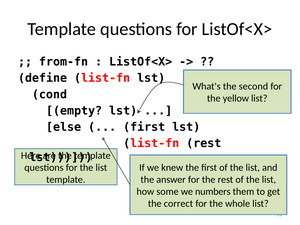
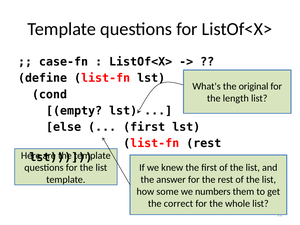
from-fn: from-fn -> case-fn
second: second -> original
yellow: yellow -> length
